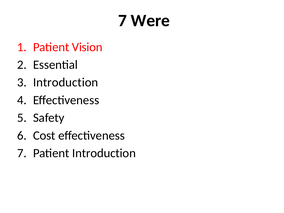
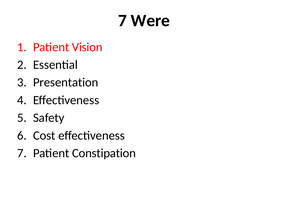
Introduction at (66, 82): Introduction -> Presentation
Patient Introduction: Introduction -> Constipation
